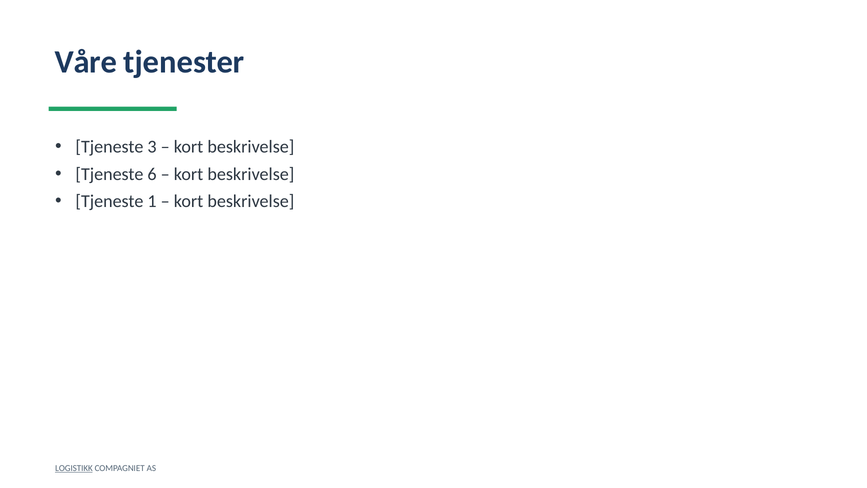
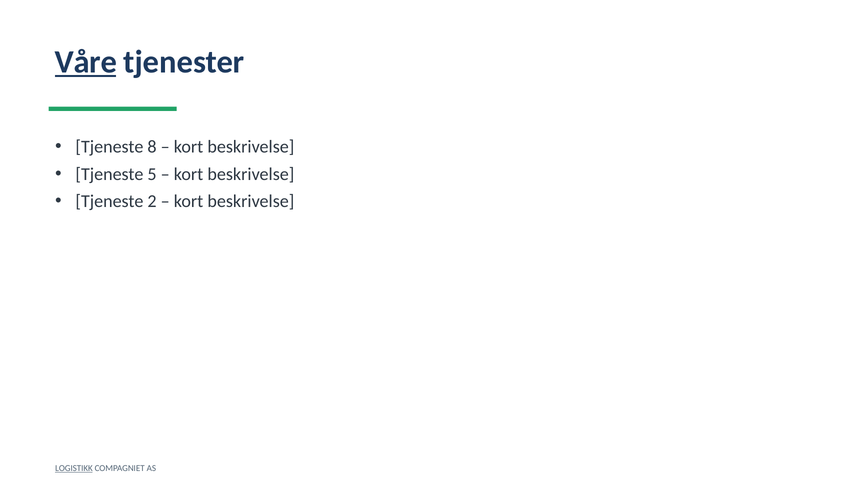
Våre underline: none -> present
3: 3 -> 8
6: 6 -> 5
1: 1 -> 2
